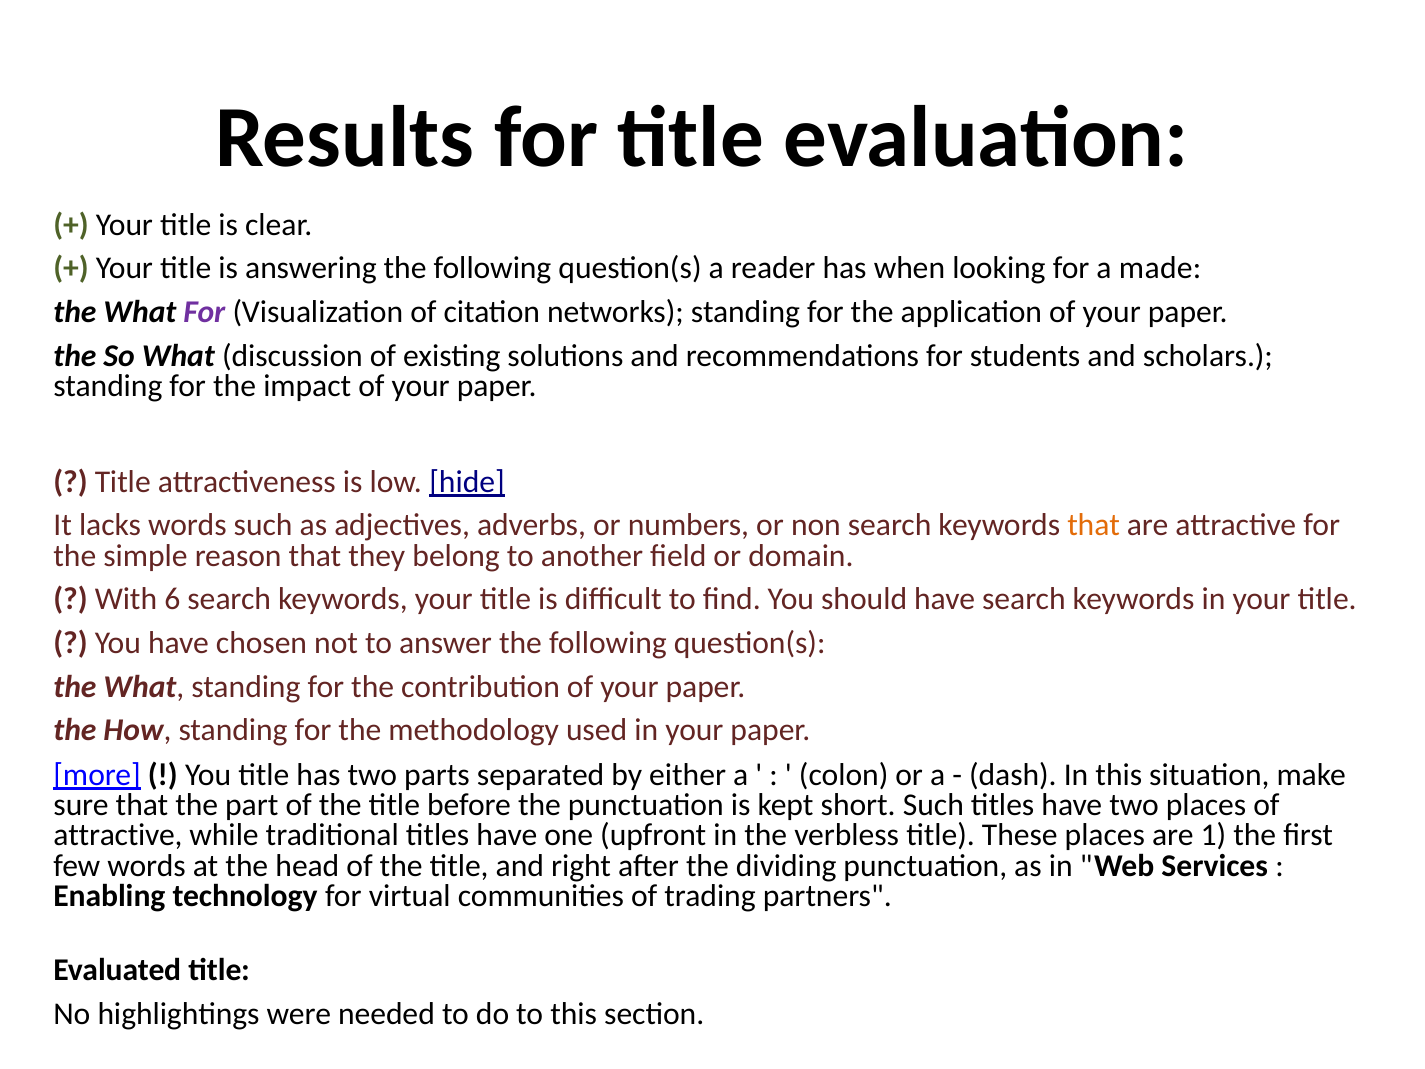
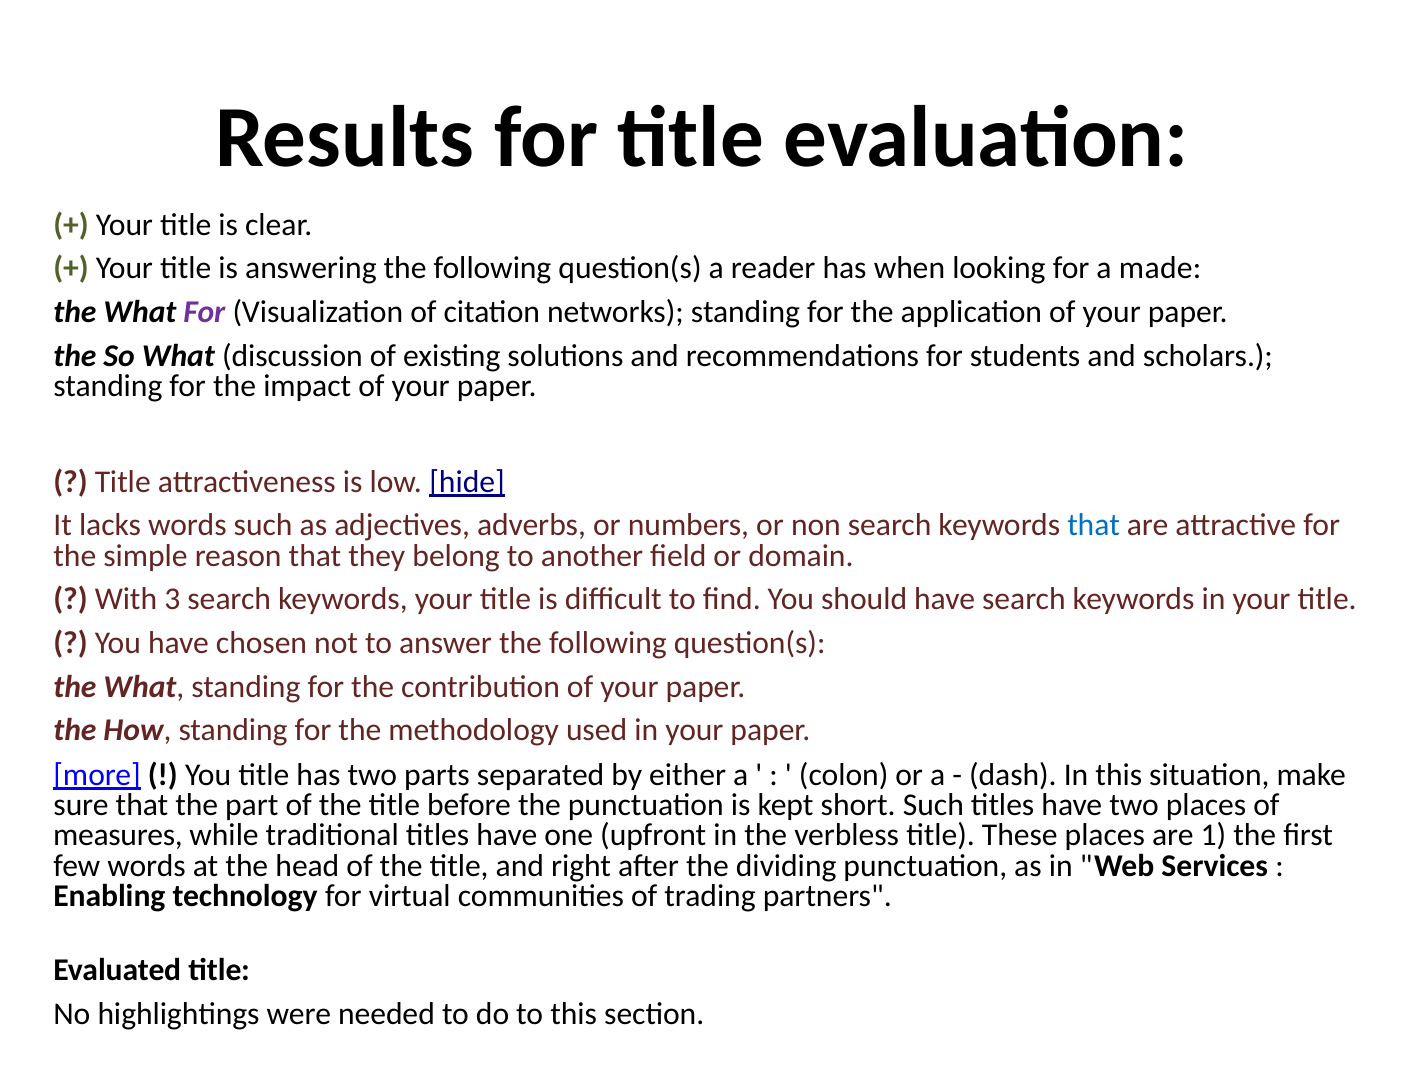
that at (1094, 525) colour: orange -> blue
6: 6 -> 3
attractive at (118, 835): attractive -> measures
